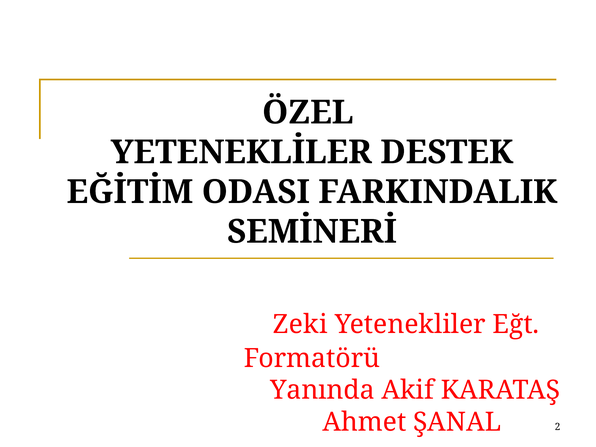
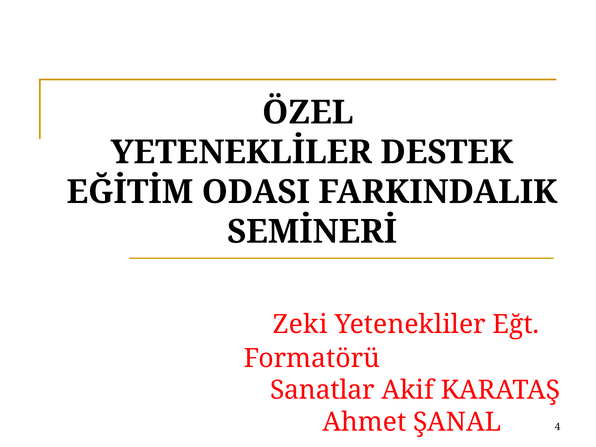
Yanında: Yanında -> Sanatlar
2: 2 -> 4
